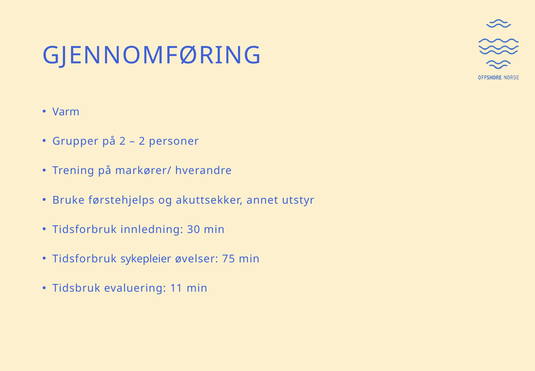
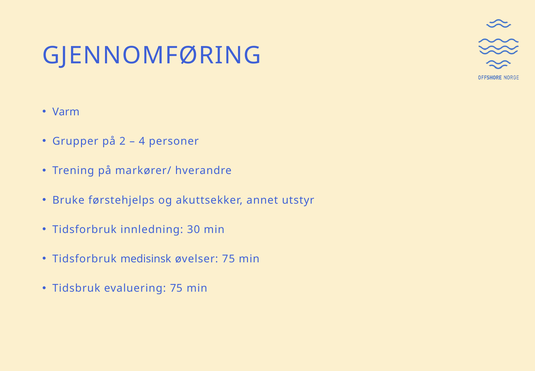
2 at (142, 141): 2 -> 4
sykepleier: sykepleier -> medisinsk
evaluering 11: 11 -> 75
